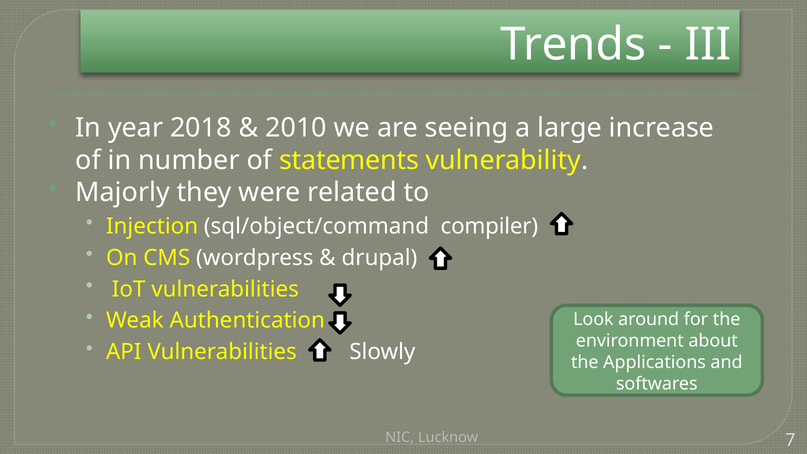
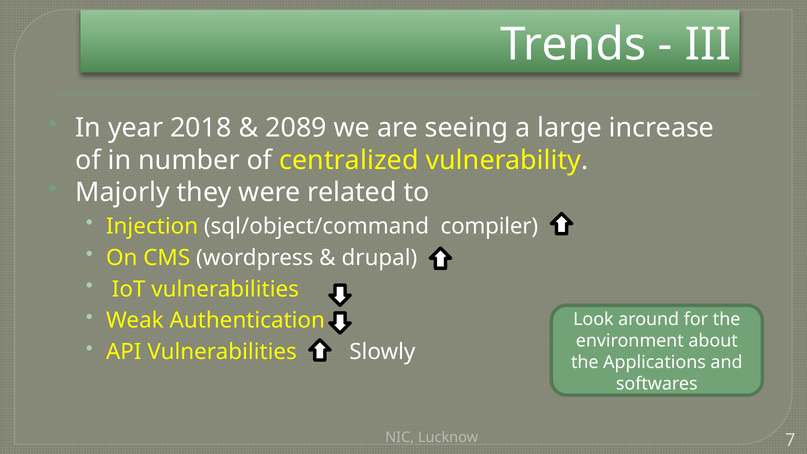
2010: 2010 -> 2089
statements: statements -> centralized
